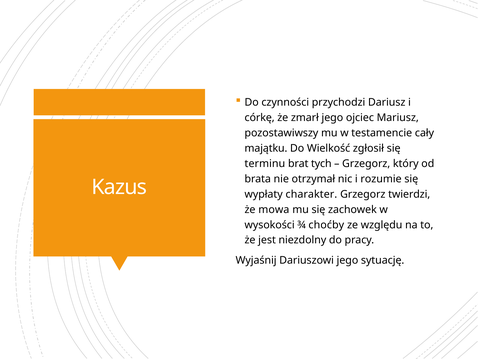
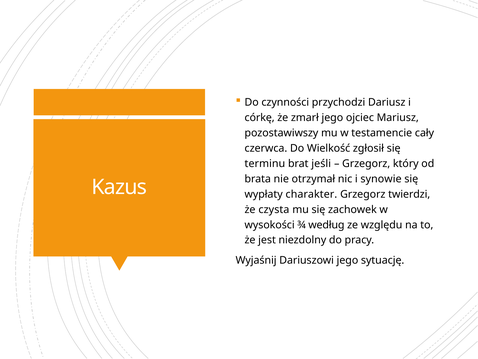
majątku: majątku -> czerwca
tych: tych -> jeśli
rozumie: rozumie -> synowie
mowa: mowa -> czysta
choćby: choćby -> według
